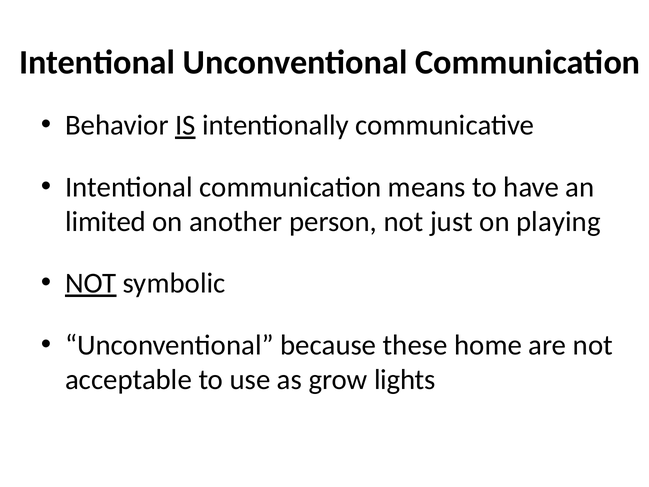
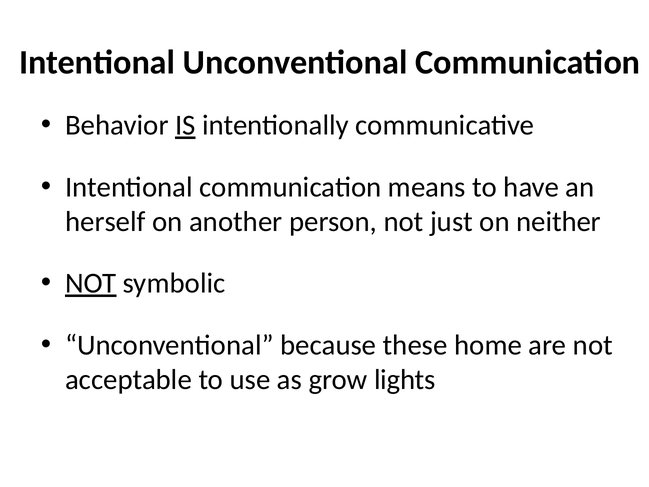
limited: limited -> herself
playing: playing -> neither
